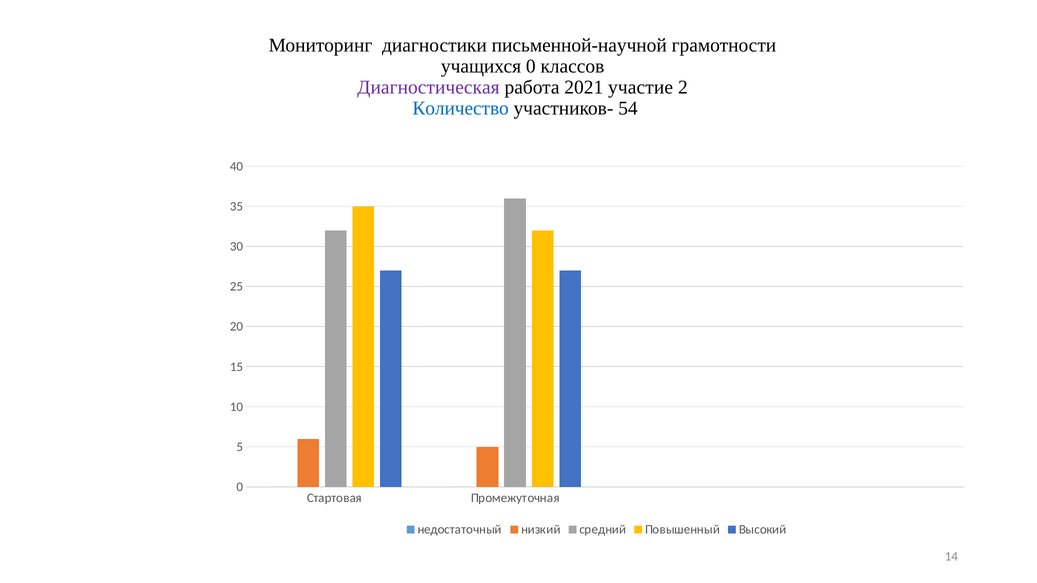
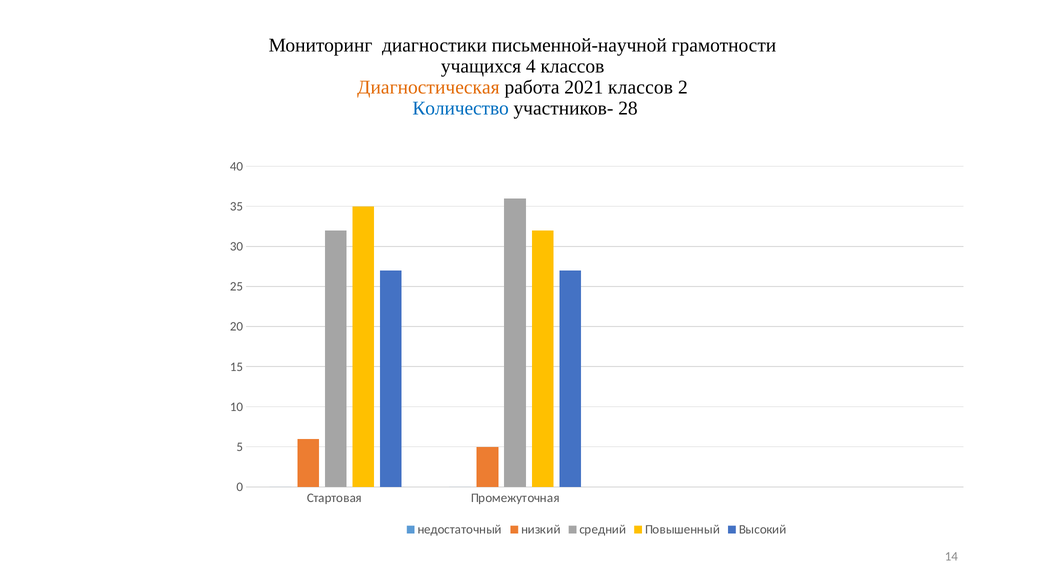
учащихся 0: 0 -> 4
Диагностическая colour: purple -> orange
2021 участие: участие -> классов
54: 54 -> 28
